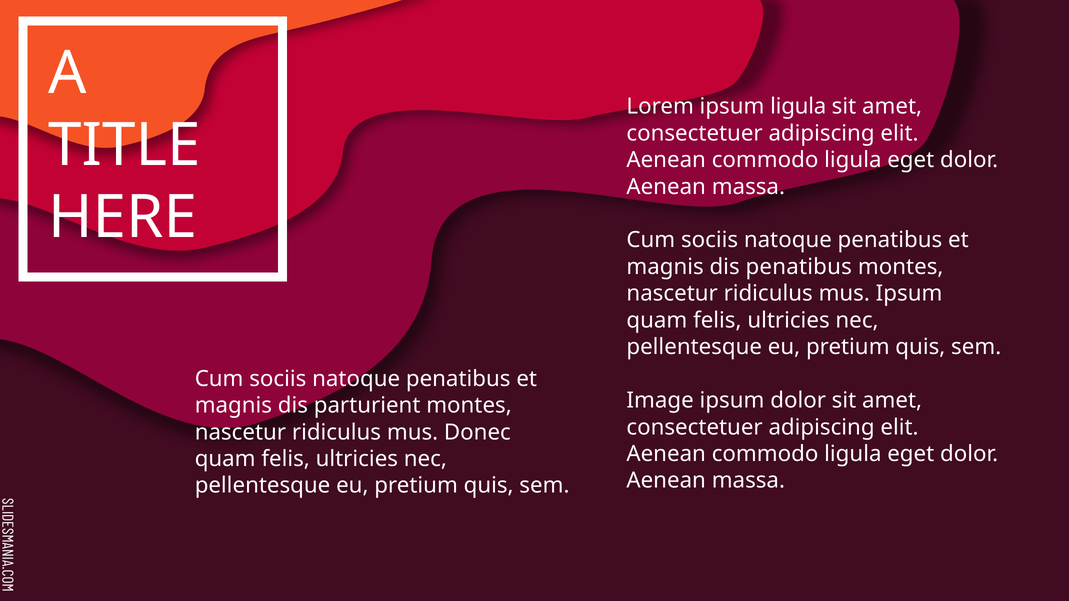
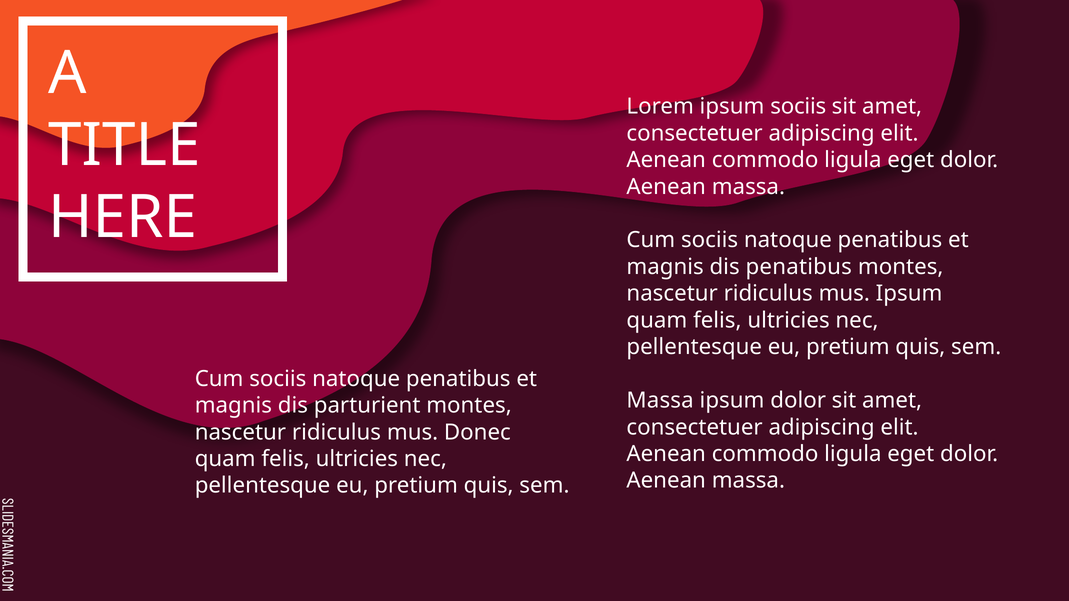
ipsum ligula: ligula -> sociis
Image at (660, 401): Image -> Massa
